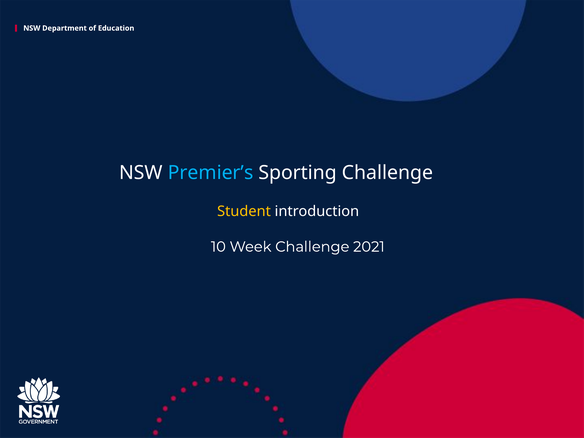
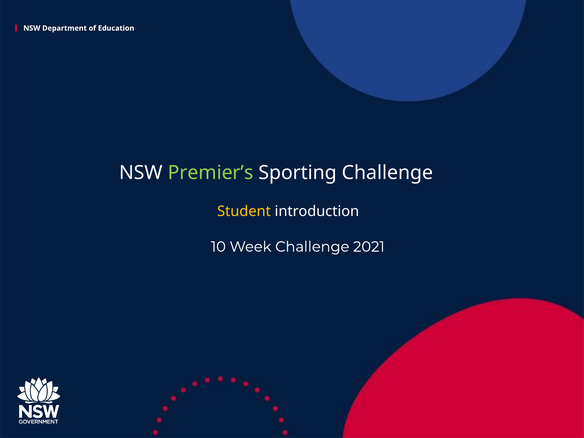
Premier’s colour: light blue -> light green
